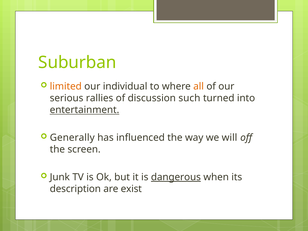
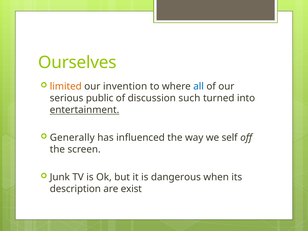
Suburban: Suburban -> Ourselves
individual: individual -> invention
all colour: orange -> blue
rallies: rallies -> public
will: will -> self
dangerous underline: present -> none
